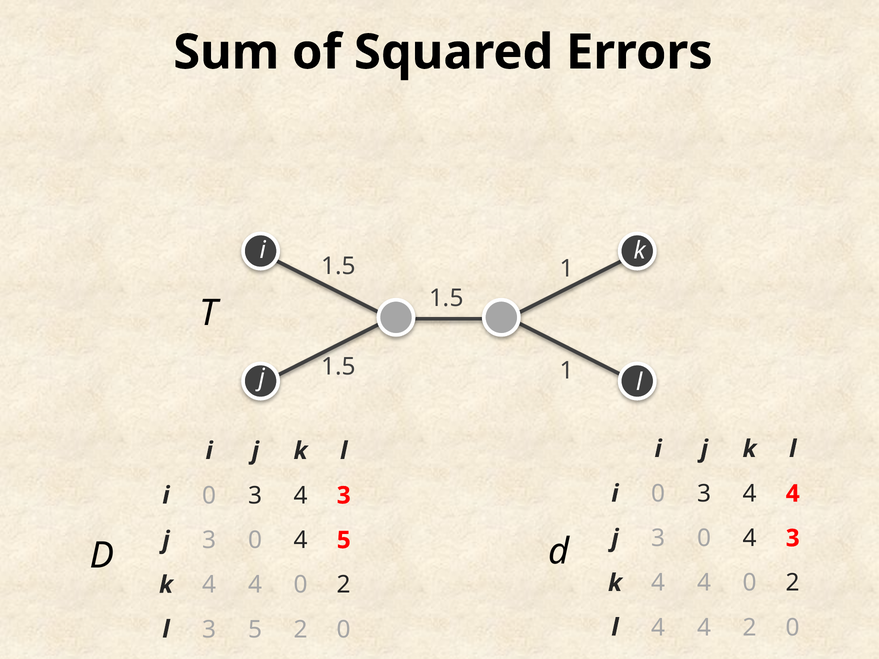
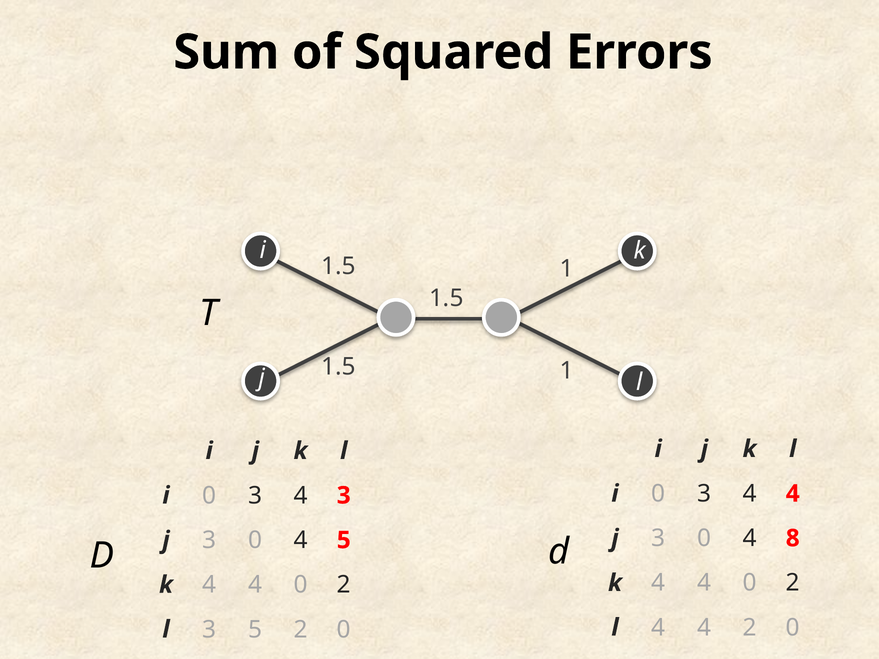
0 4 3: 3 -> 8
